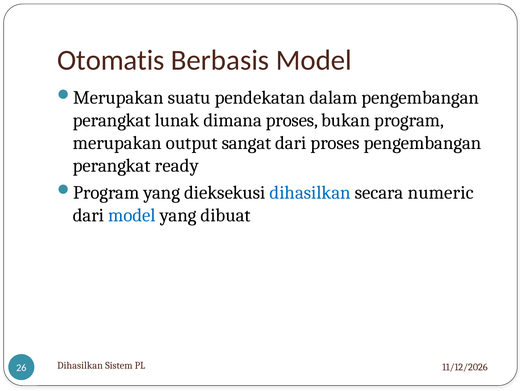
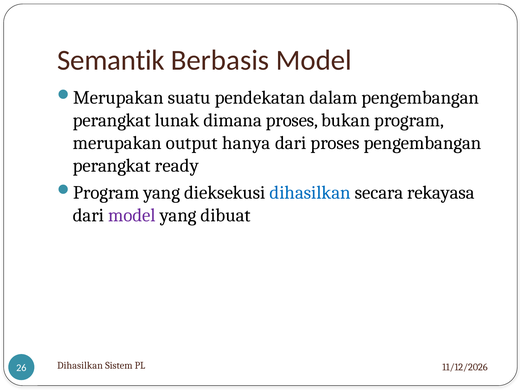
Otomatis: Otomatis -> Semantik
sangat: sangat -> hanya
numeric: numeric -> rekayasa
model at (132, 215) colour: blue -> purple
